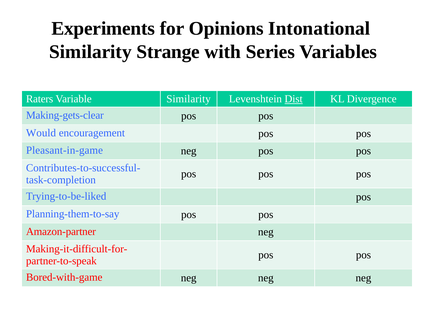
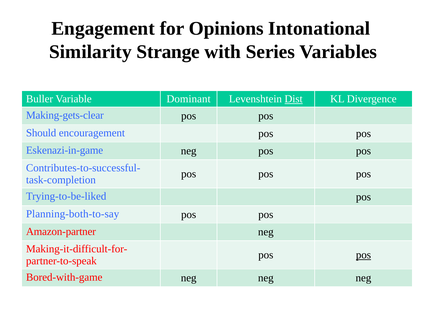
Experiments: Experiments -> Engagement
Raters: Raters -> Buller
Variable Similarity: Similarity -> Dominant
Would: Would -> Should
Pleasant-in-game: Pleasant-in-game -> Eskenazi-in-game
Planning-them-to-say: Planning-them-to-say -> Planning-both-to-say
pos at (363, 255) underline: none -> present
